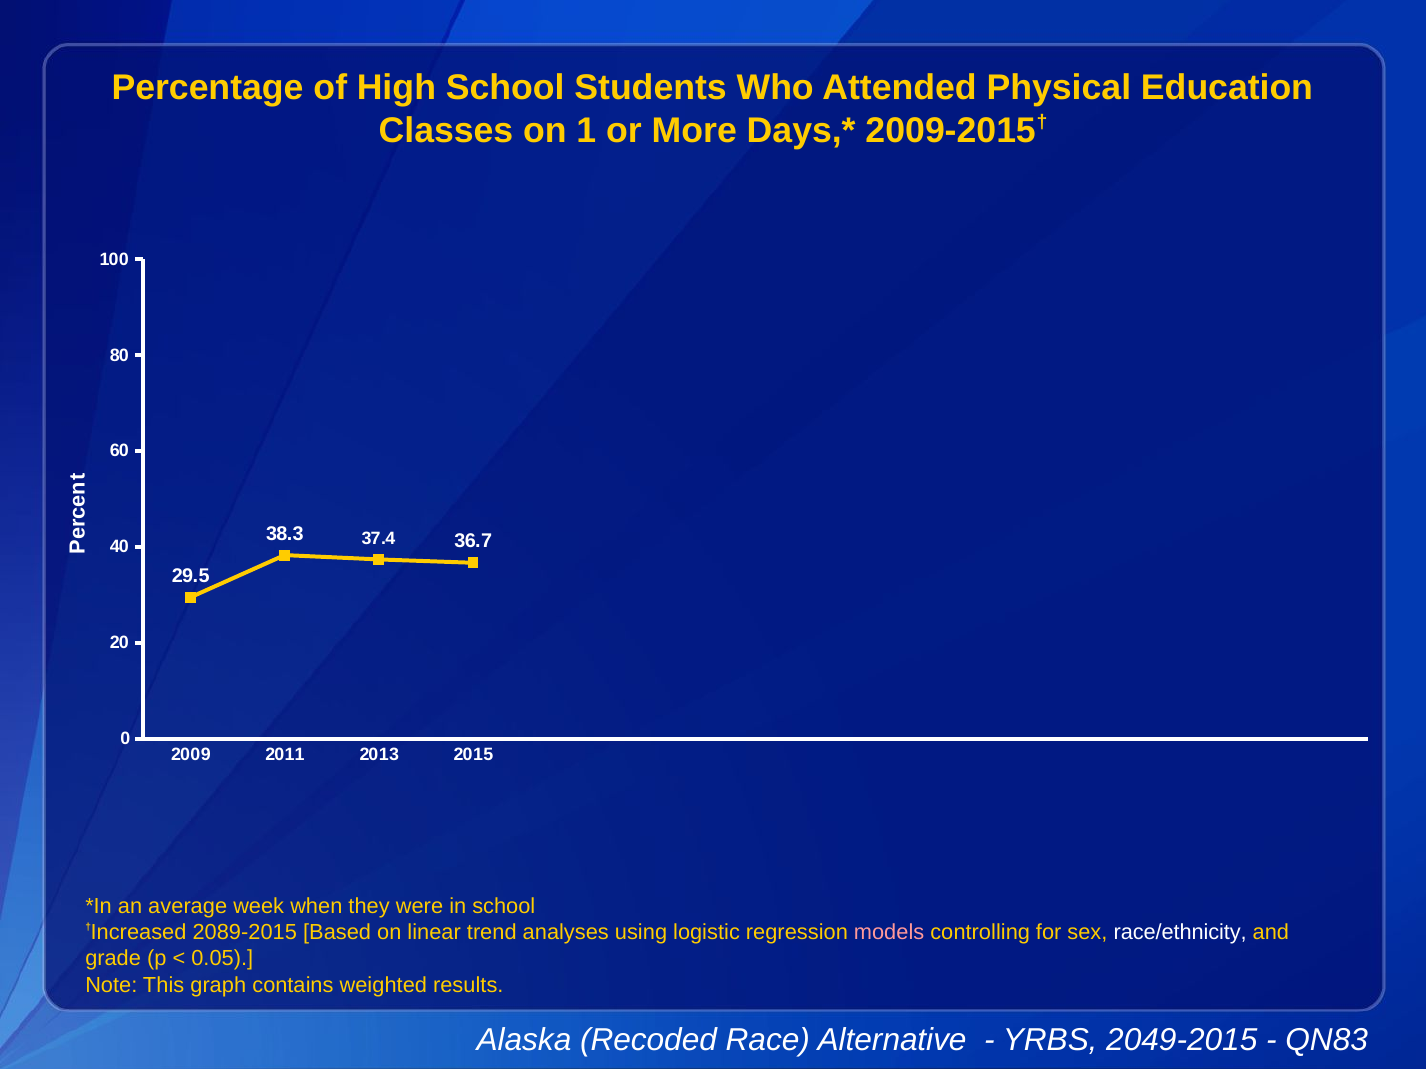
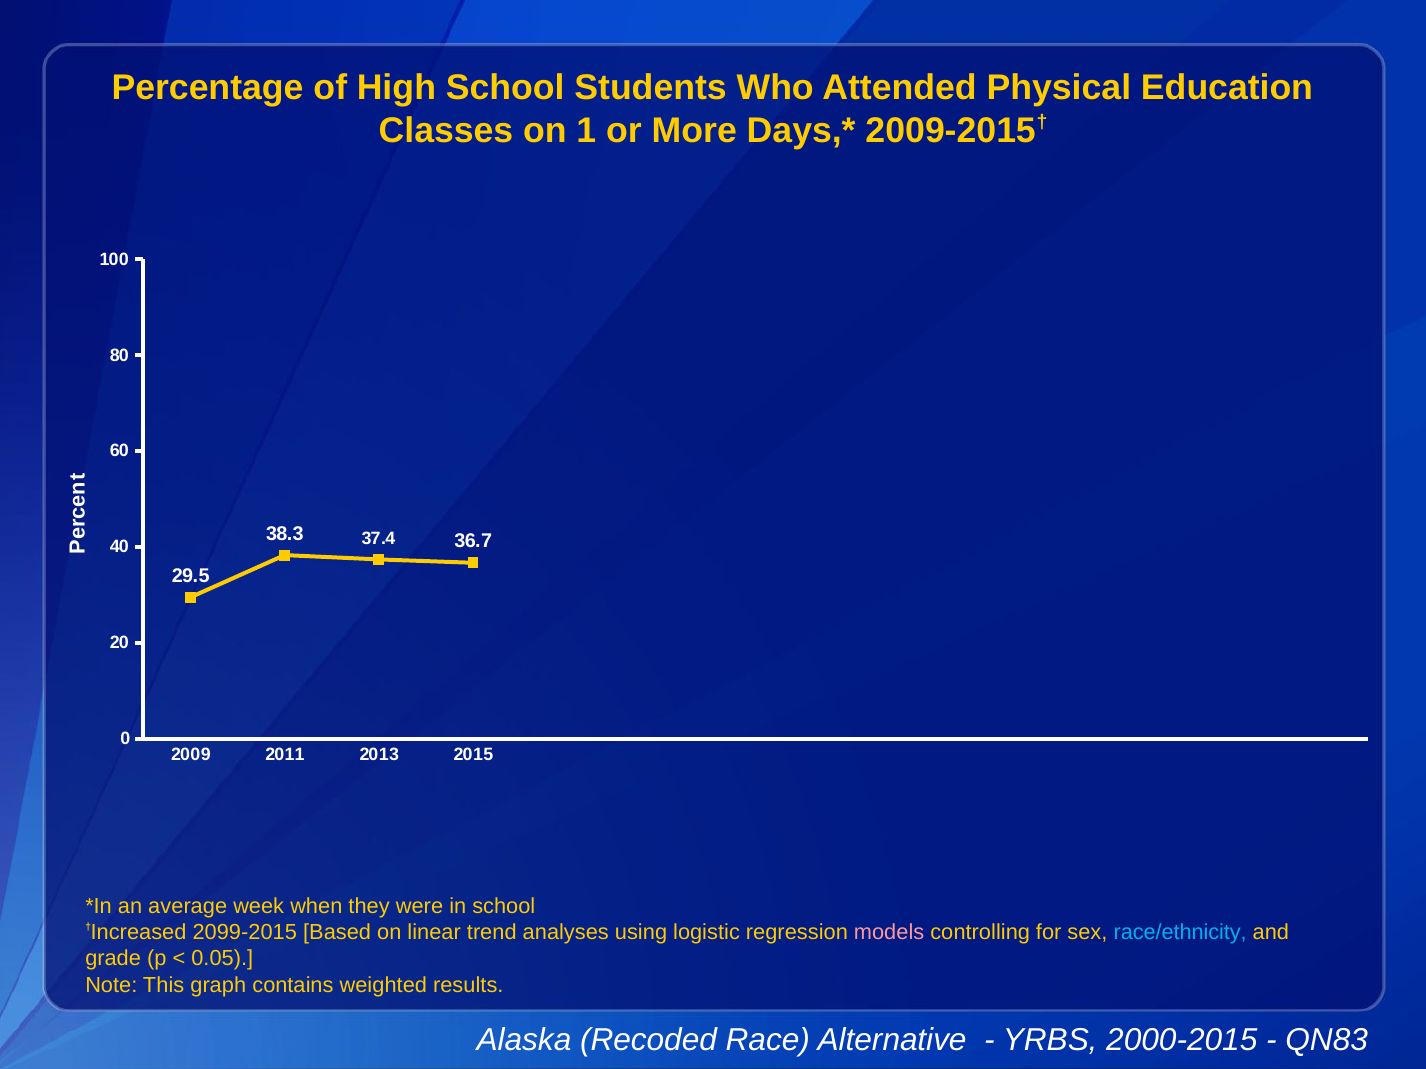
2089-2015: 2089-2015 -> 2099-2015
race/ethnicity colour: white -> light blue
2049-2015: 2049-2015 -> 2000-2015
